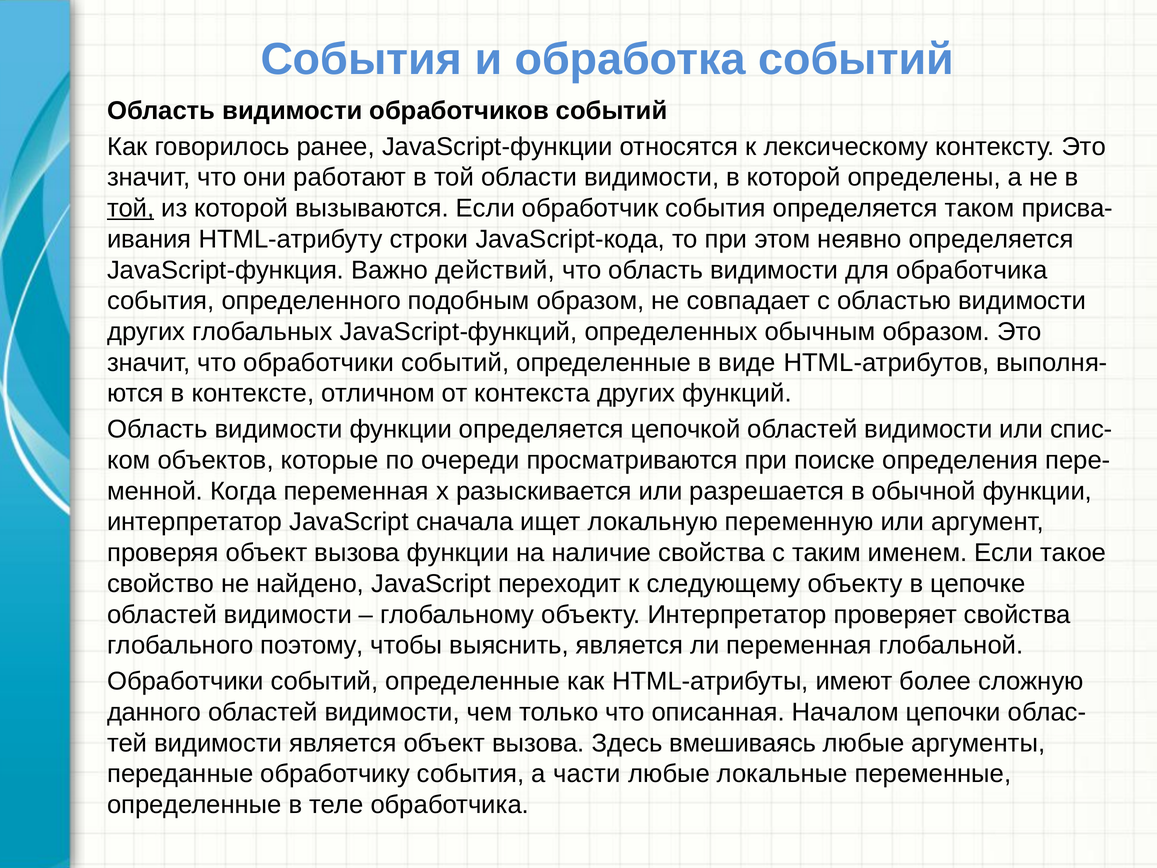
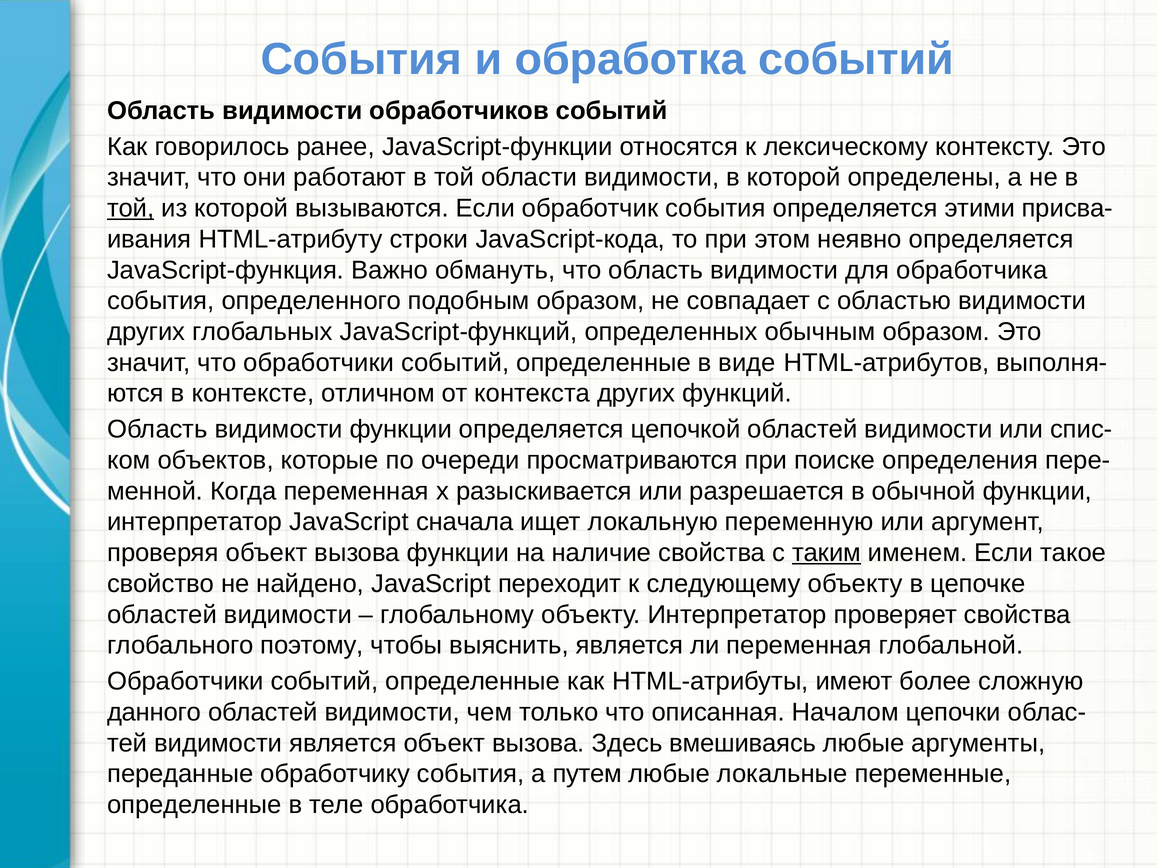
таком: таком -> этими
действий: действий -> обмануть
таким underline: none -> present
части: части -> путем
